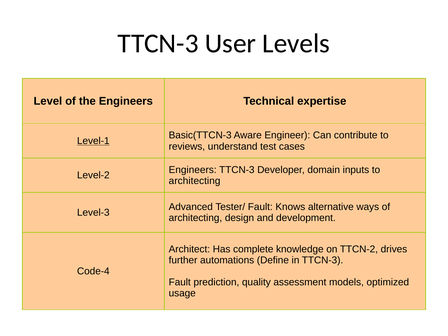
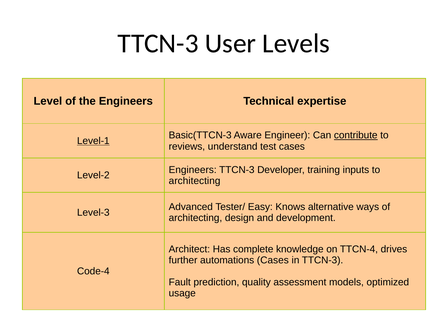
contribute underline: none -> present
domain: domain -> training
Tester/ Fault: Fault -> Easy
TTCN-2: TTCN-2 -> TTCN-4
automations Define: Define -> Cases
